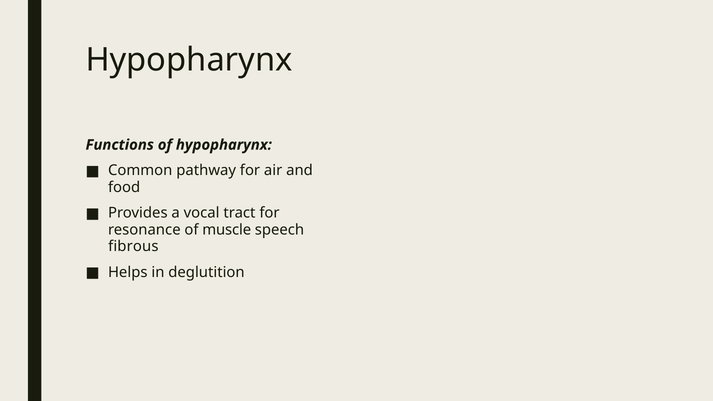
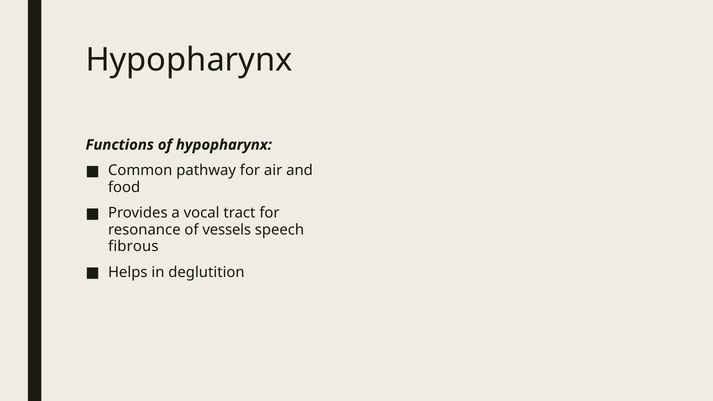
muscle: muscle -> vessels
